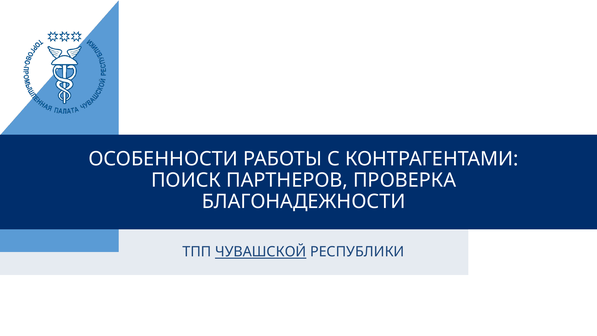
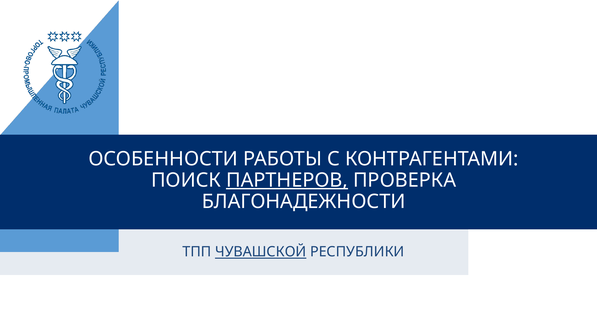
ПАРТНЕРОВ underline: none -> present
